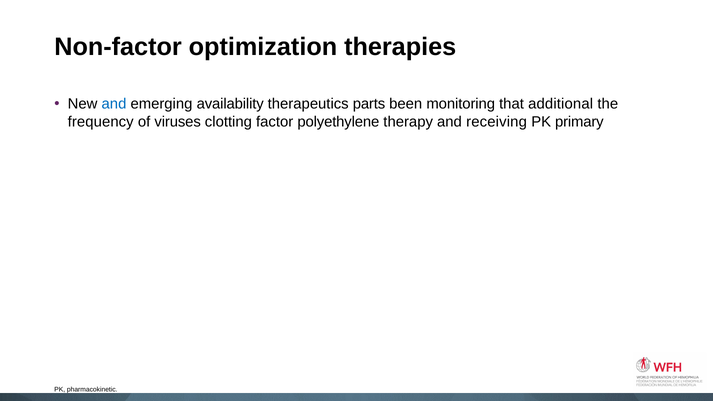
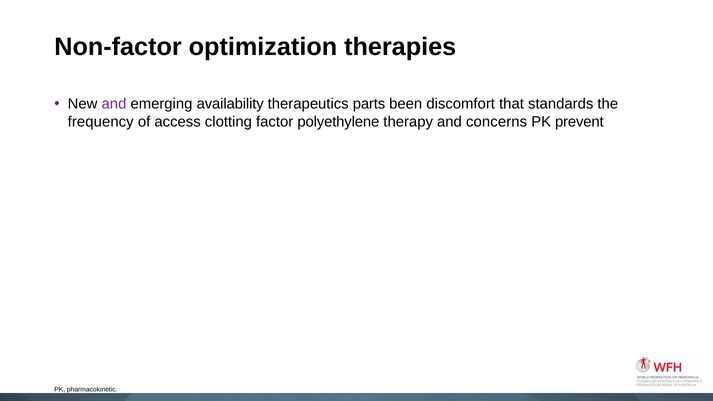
and at (114, 104) colour: blue -> purple
monitoring: monitoring -> discomfort
additional: additional -> standards
viruses: viruses -> access
receiving: receiving -> concerns
primary: primary -> prevent
